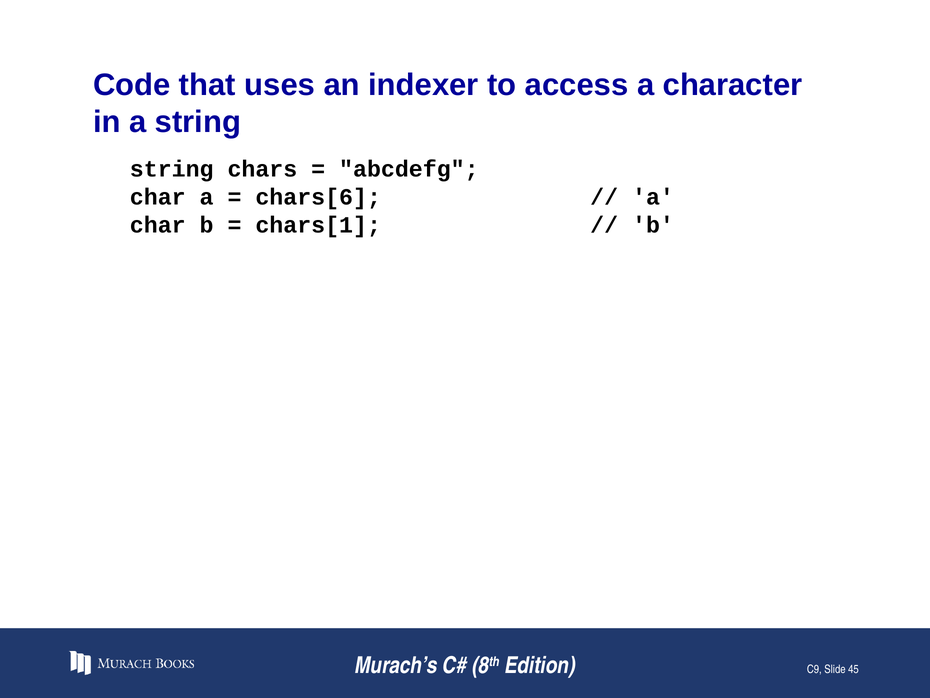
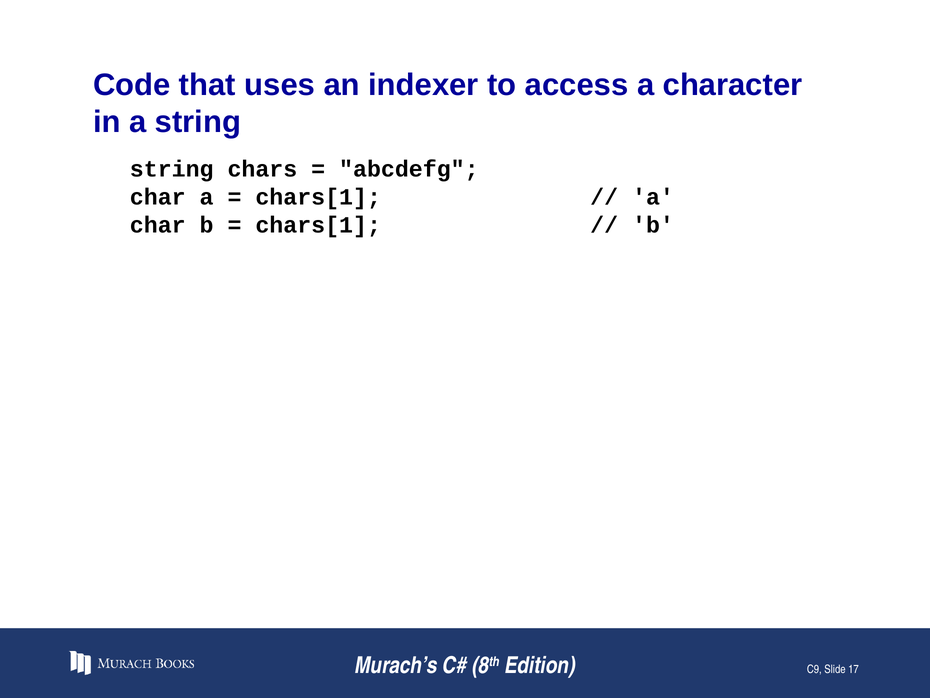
chars[6 at (318, 197): chars[6 -> chars[1
45: 45 -> 17
